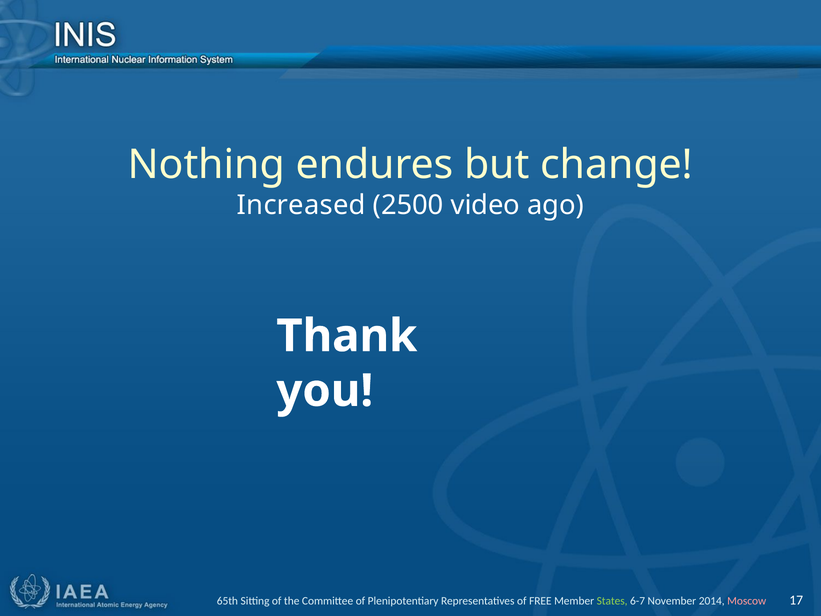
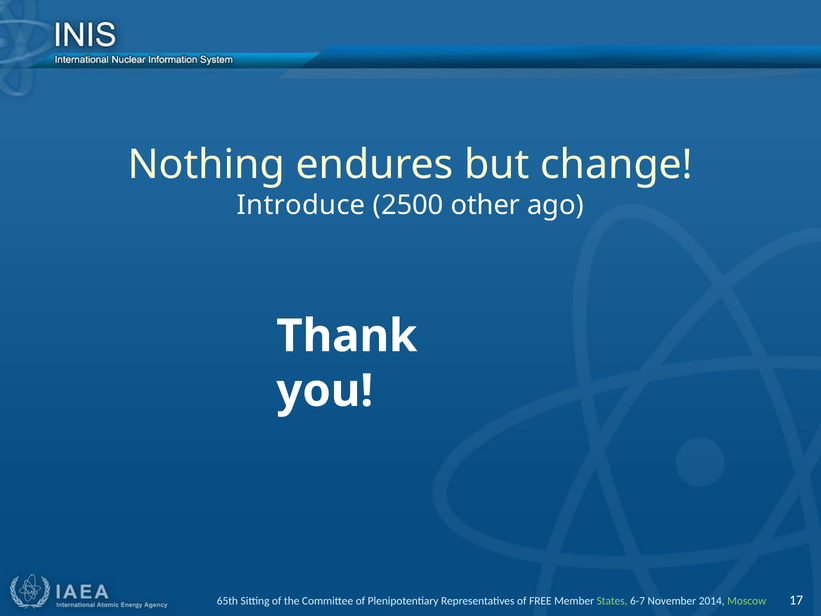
Increased: Increased -> Introduce
video: video -> other
Moscow colour: pink -> light green
